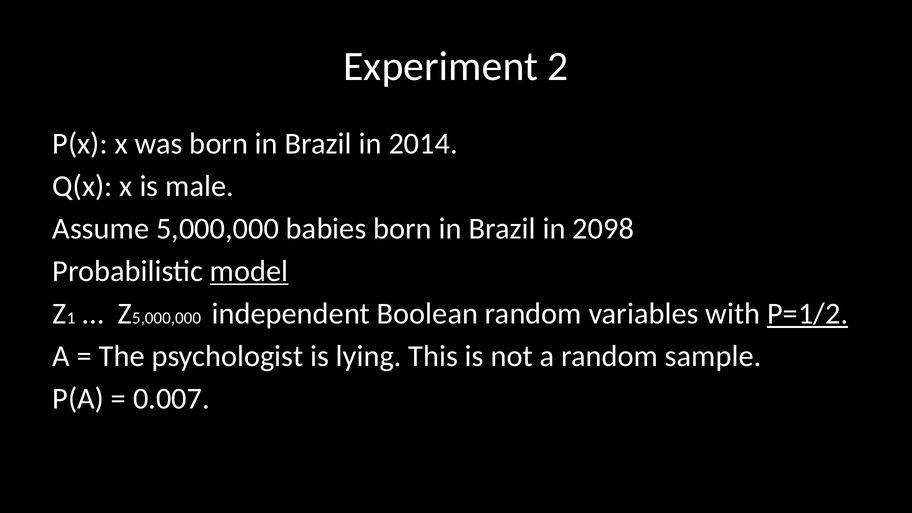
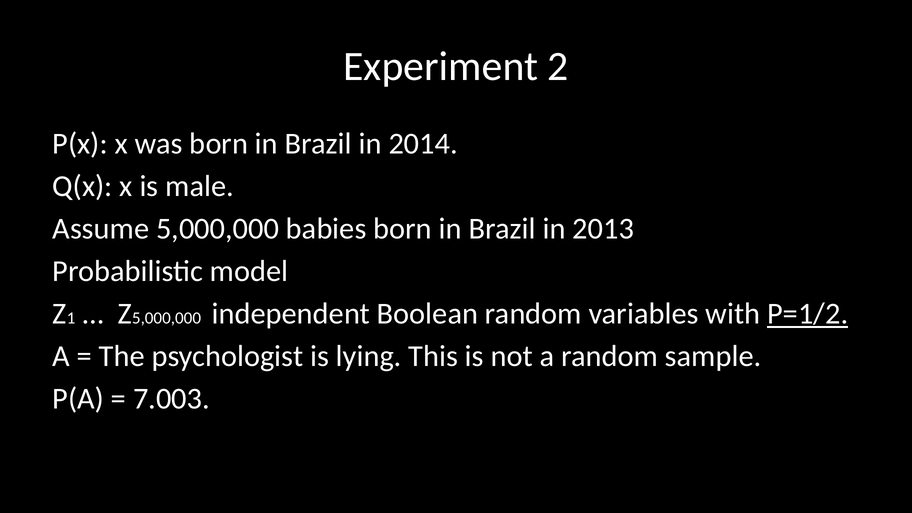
2098: 2098 -> 2013
model underline: present -> none
0.007: 0.007 -> 7.003
